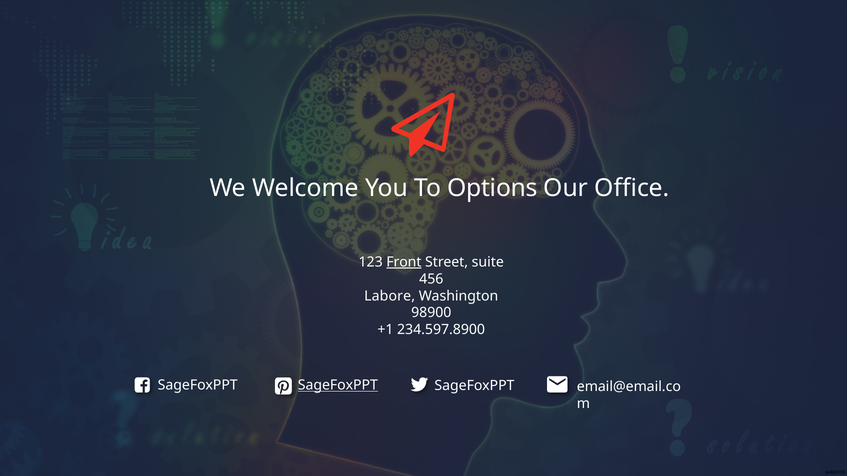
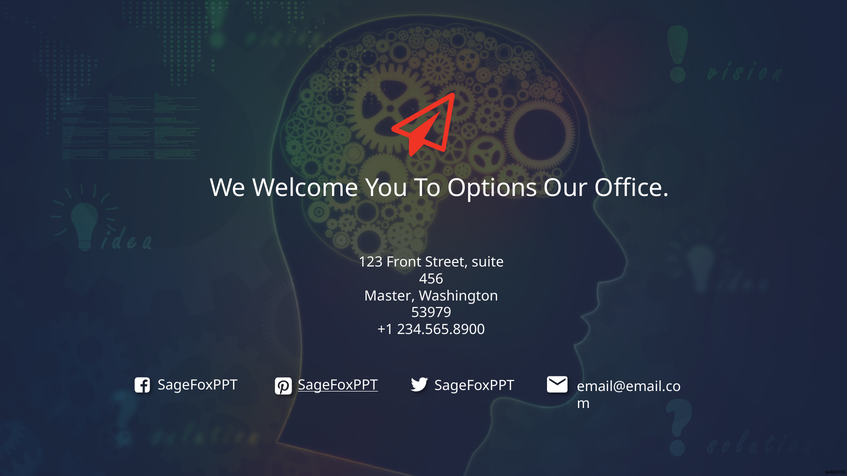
Front underline: present -> none
Labore: Labore -> Master
98900: 98900 -> 53979
234.597.8900: 234.597.8900 -> 234.565.8900
